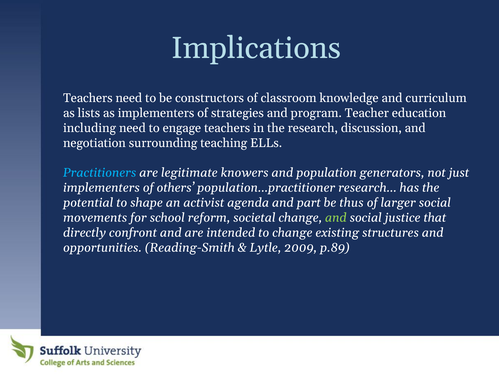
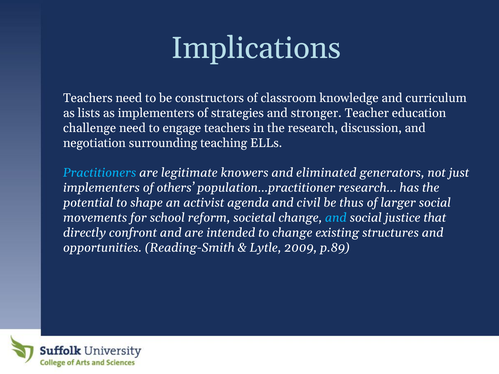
program: program -> stronger
including: including -> challenge
population: population -> eliminated
part: part -> civil
and at (336, 218) colour: light green -> light blue
